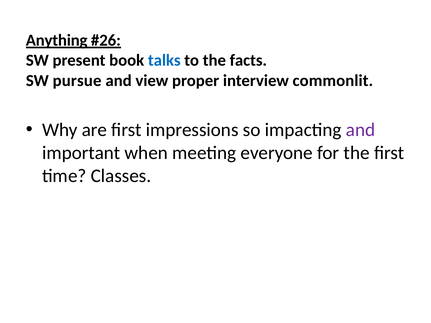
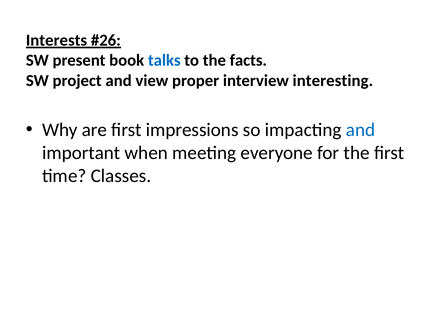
Anything: Anything -> Interests
pursue: pursue -> project
commonlit: commonlit -> interesting
and at (361, 130) colour: purple -> blue
